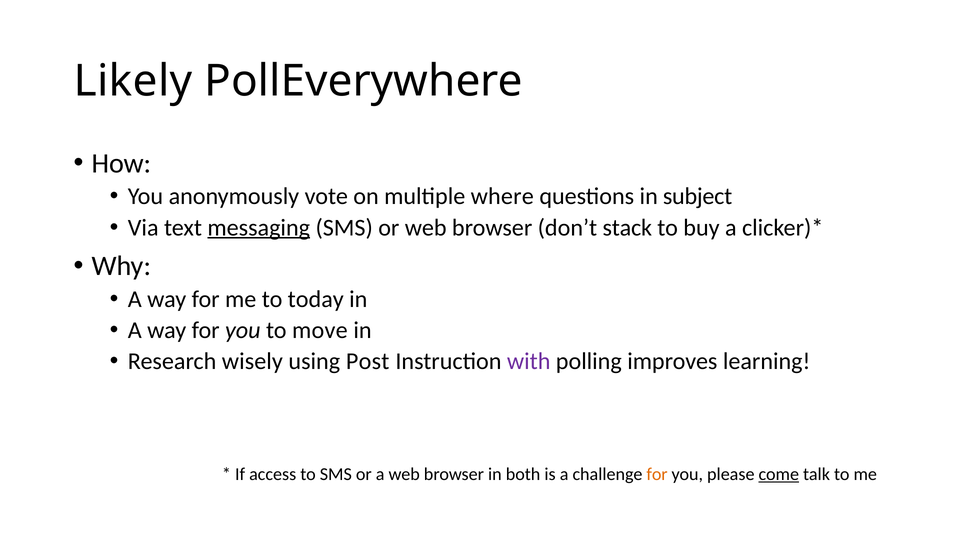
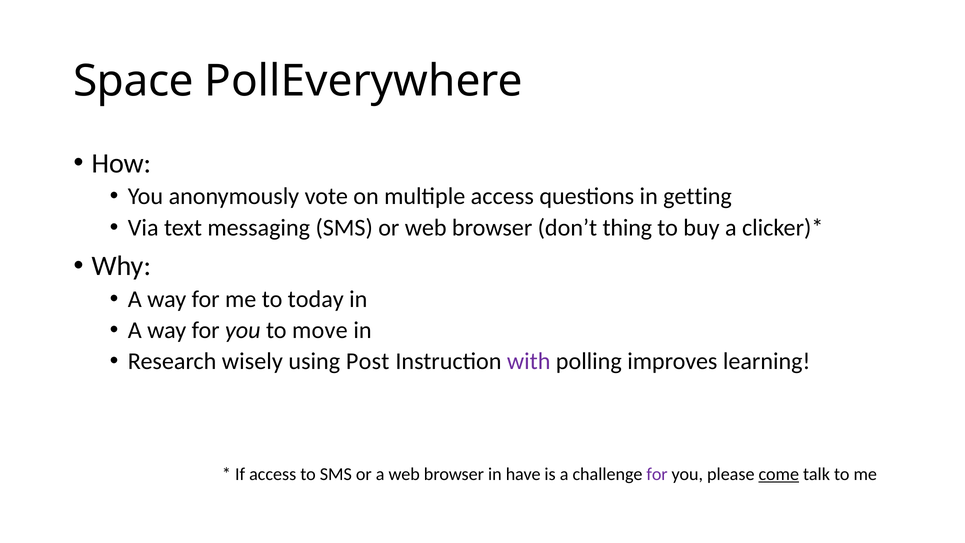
Likely: Likely -> Space
multiple where: where -> access
subject: subject -> getting
messaging underline: present -> none
stack: stack -> thing
both: both -> have
for at (657, 474) colour: orange -> purple
